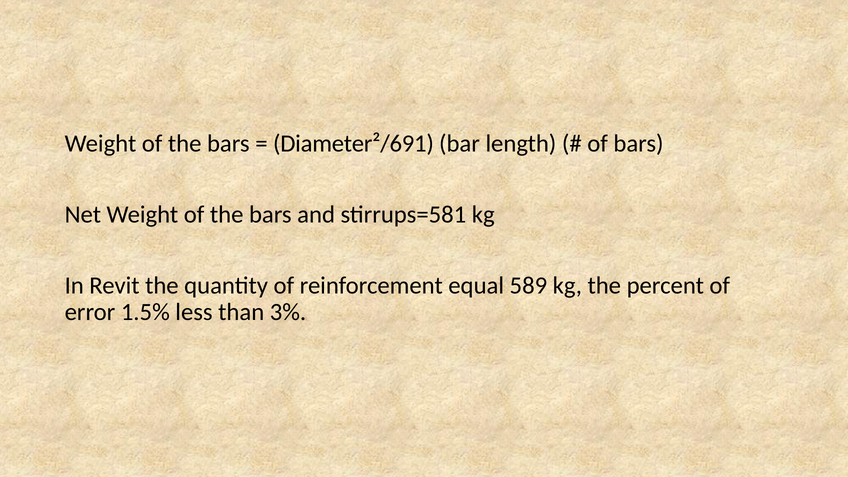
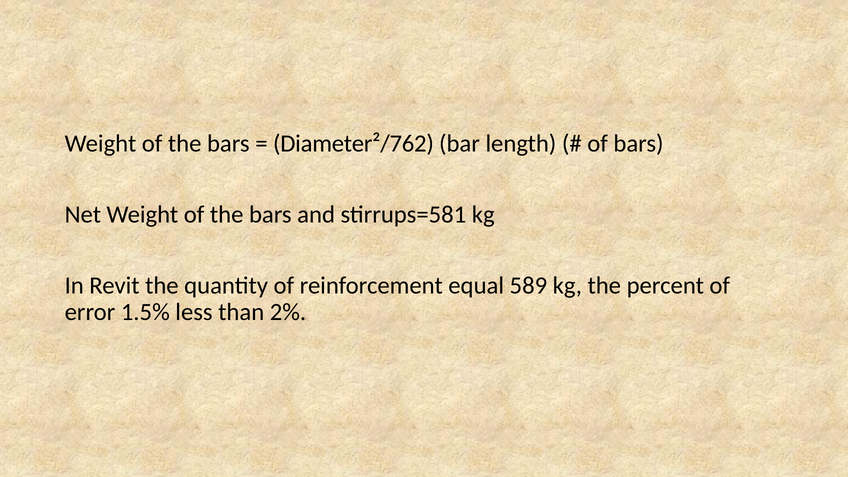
Diameter²/691: Diameter²/691 -> Diameter²/762
3%: 3% -> 2%
